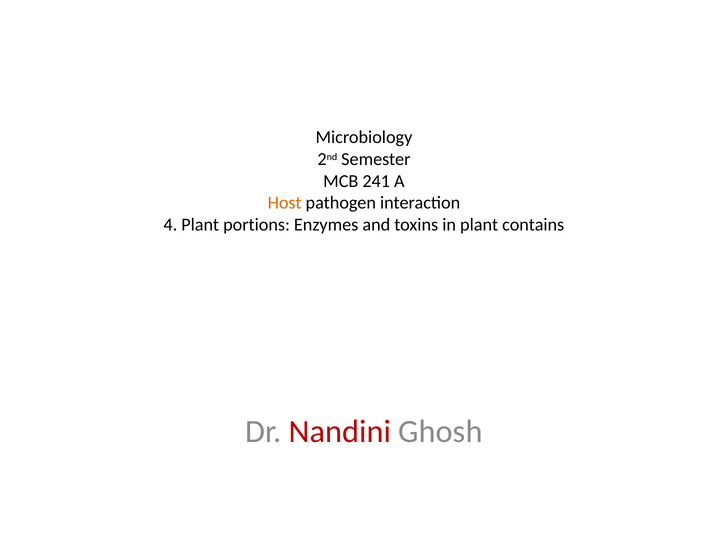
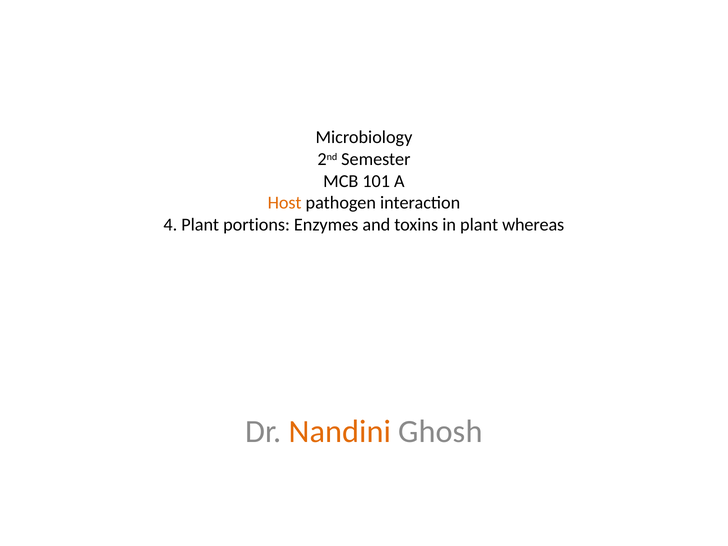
241: 241 -> 101
contains: contains -> whereas
Nandini colour: red -> orange
